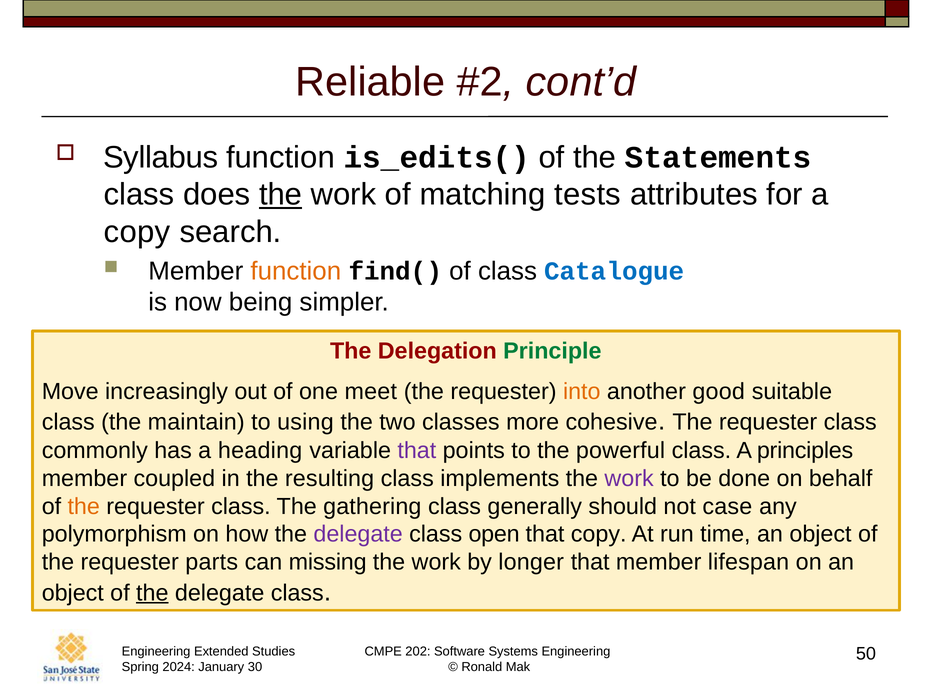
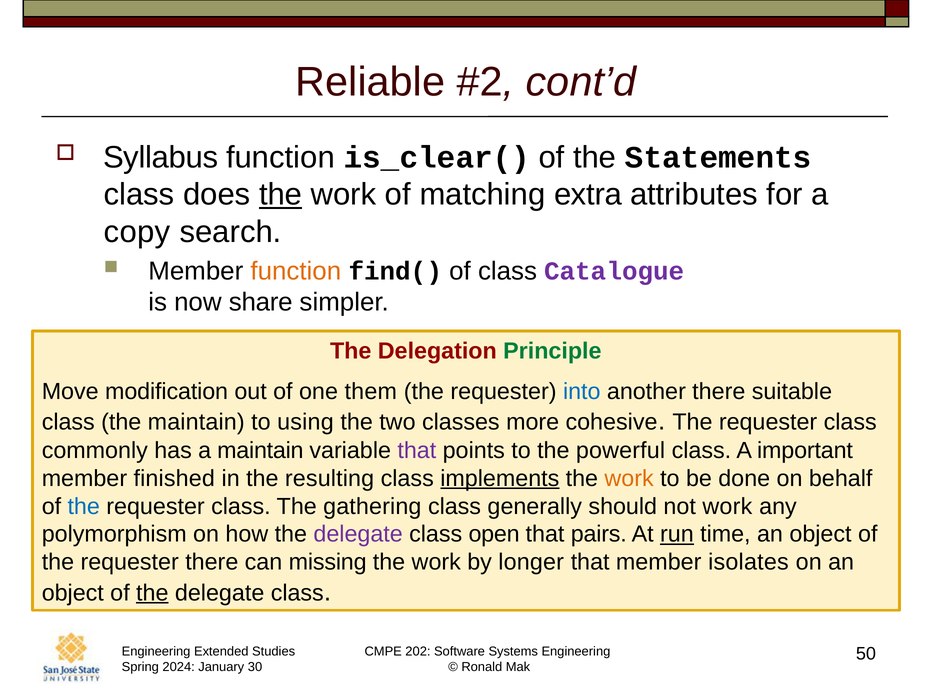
is_edits(: is_edits( -> is_clear(
tests: tests -> extra
Catalogue colour: blue -> purple
being: being -> share
increasingly: increasingly -> modification
meet: meet -> them
into colour: orange -> blue
another good: good -> there
a heading: heading -> maintain
principles: principles -> important
coupled: coupled -> finished
implements underline: none -> present
work at (629, 478) colour: purple -> orange
the at (84, 506) colour: orange -> blue
not case: case -> work
that copy: copy -> pairs
run underline: none -> present
requester parts: parts -> there
lifespan: lifespan -> isolates
